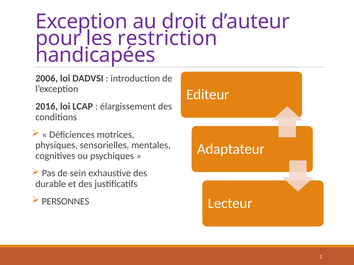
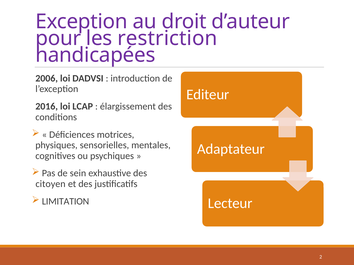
durable: durable -> citoyen
PERSONNES: PERSONNES -> LIMITATION
